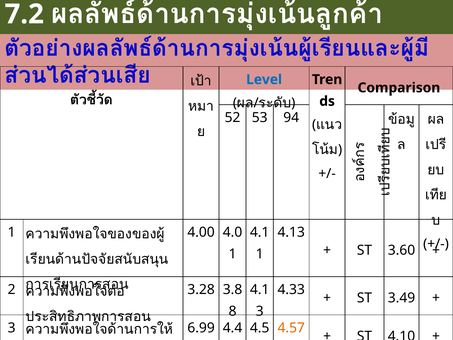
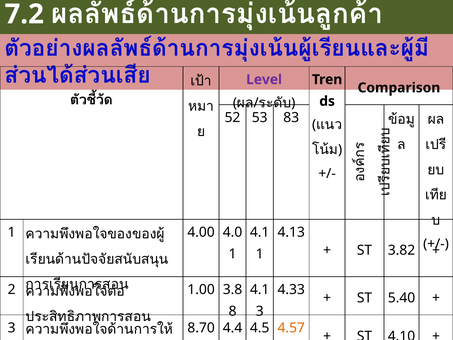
Level colour: blue -> purple
94: 94 -> 83
3.60: 3.60 -> 3.82
3.28: 3.28 -> 1.00
3.49: 3.49 -> 5.40
6.99: 6.99 -> 8.70
